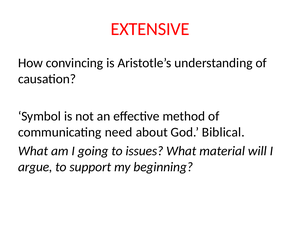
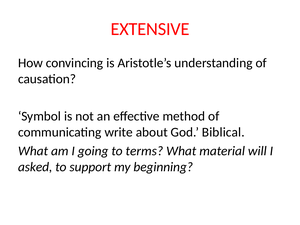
need: need -> write
issues: issues -> terms
argue: argue -> asked
